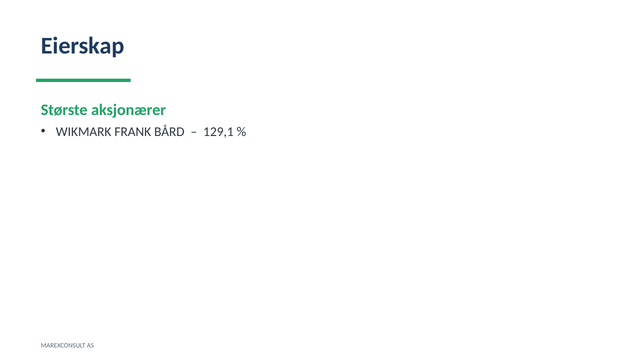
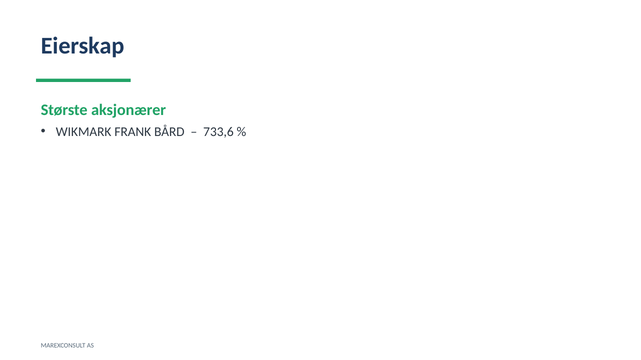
129,1: 129,1 -> 733,6
